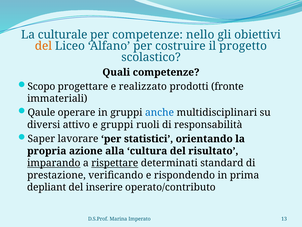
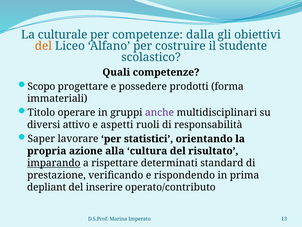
nello: nello -> dalla
progetto: progetto -> studente
realizzato: realizzato -> possedere
fronte: fronte -> forma
Qaule: Qaule -> Titolo
anche colour: blue -> purple
e gruppi: gruppi -> aspetti
rispettare underline: present -> none
